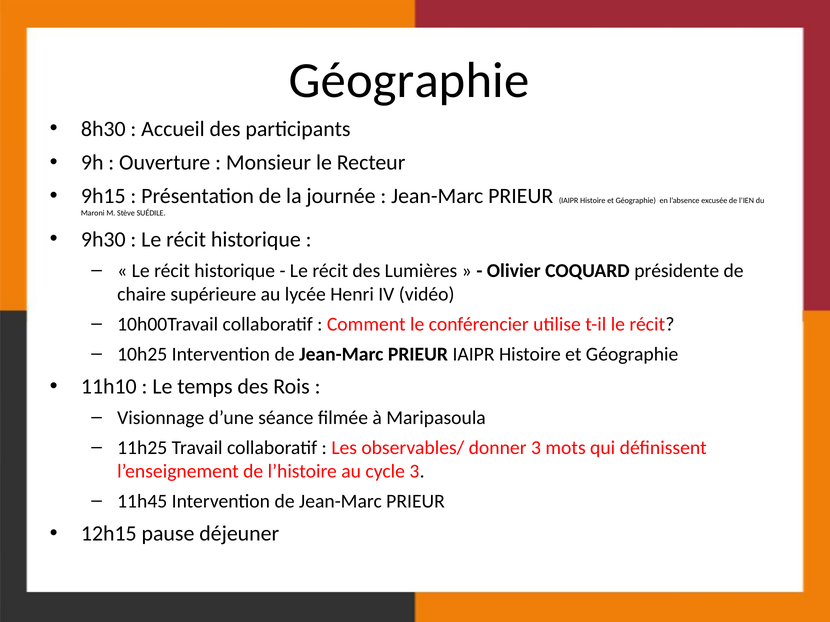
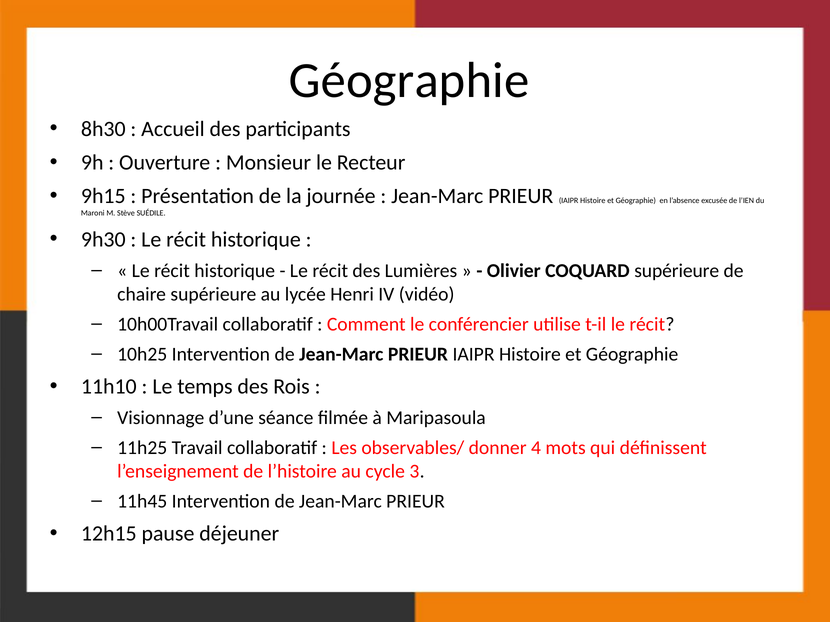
COQUARD présidente: présidente -> supérieure
donner 3: 3 -> 4
